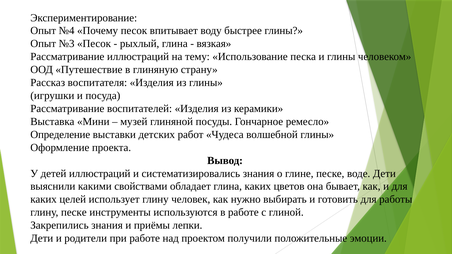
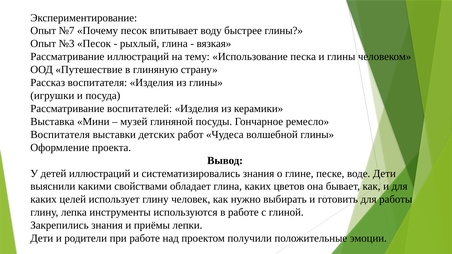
№4: №4 -> №7
Определение at (60, 135): Определение -> Воспитателя
глину песке: песке -> лепка
